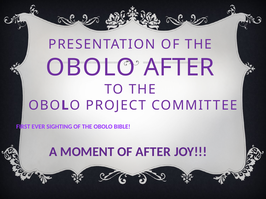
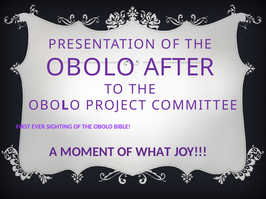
OF AFTER: AFTER -> WHAT
